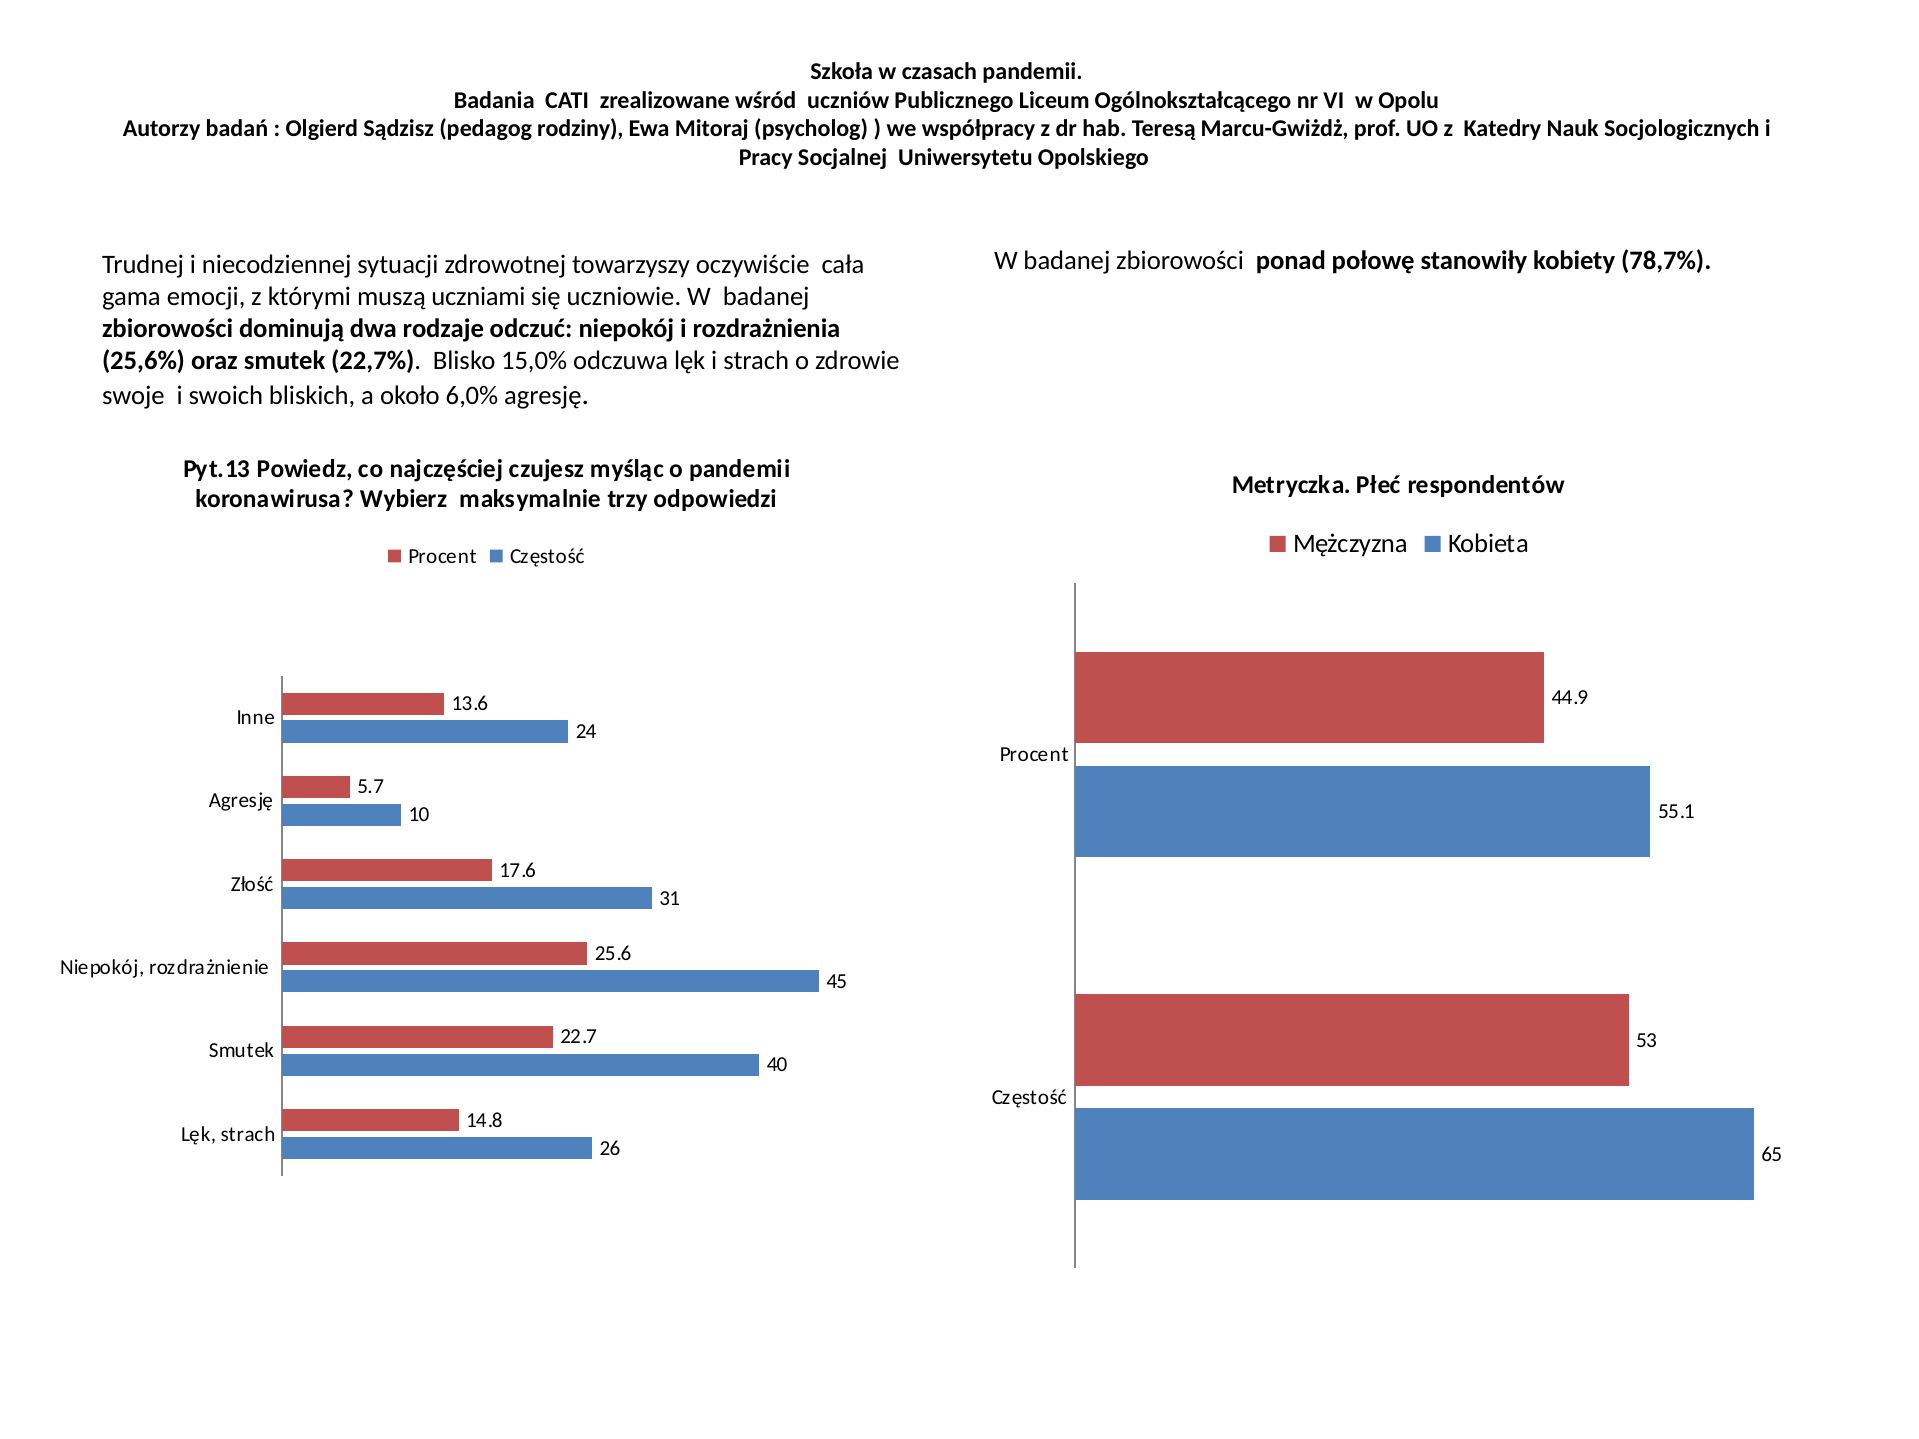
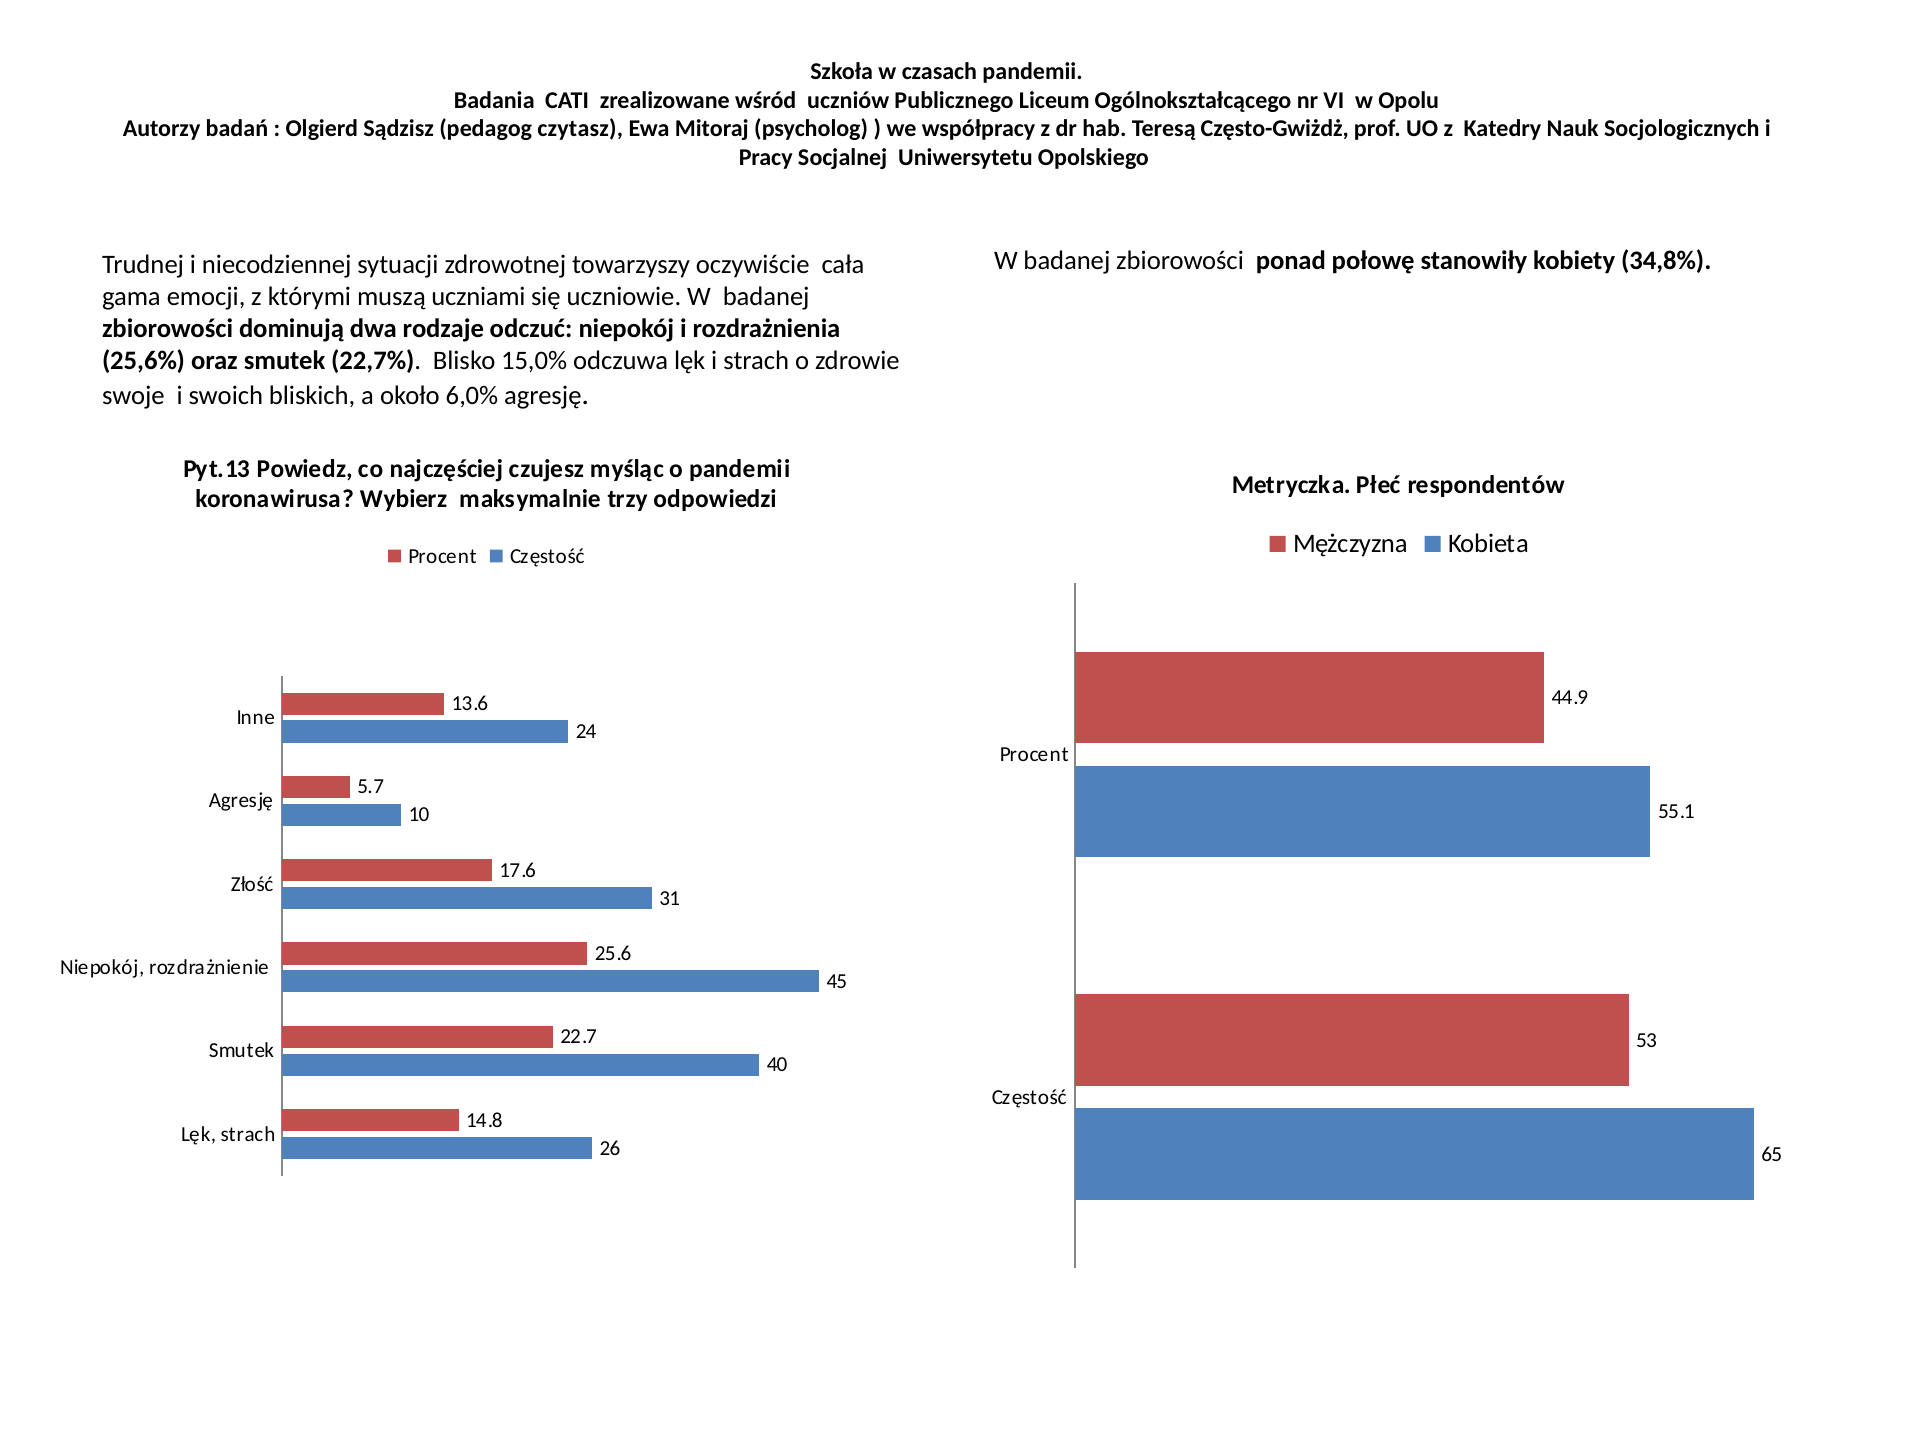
rodziny: rodziny -> czytasz
Marcu-Gwiżdż: Marcu-Gwiżdż -> Często-Gwiżdż
78,7%: 78,7% -> 34,8%
